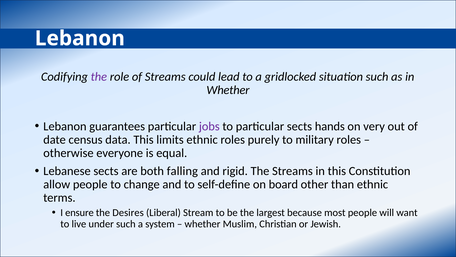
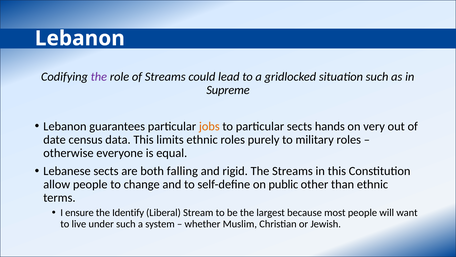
Whether at (228, 90): Whether -> Supreme
jobs colour: purple -> orange
board: board -> public
Desires: Desires -> Identify
